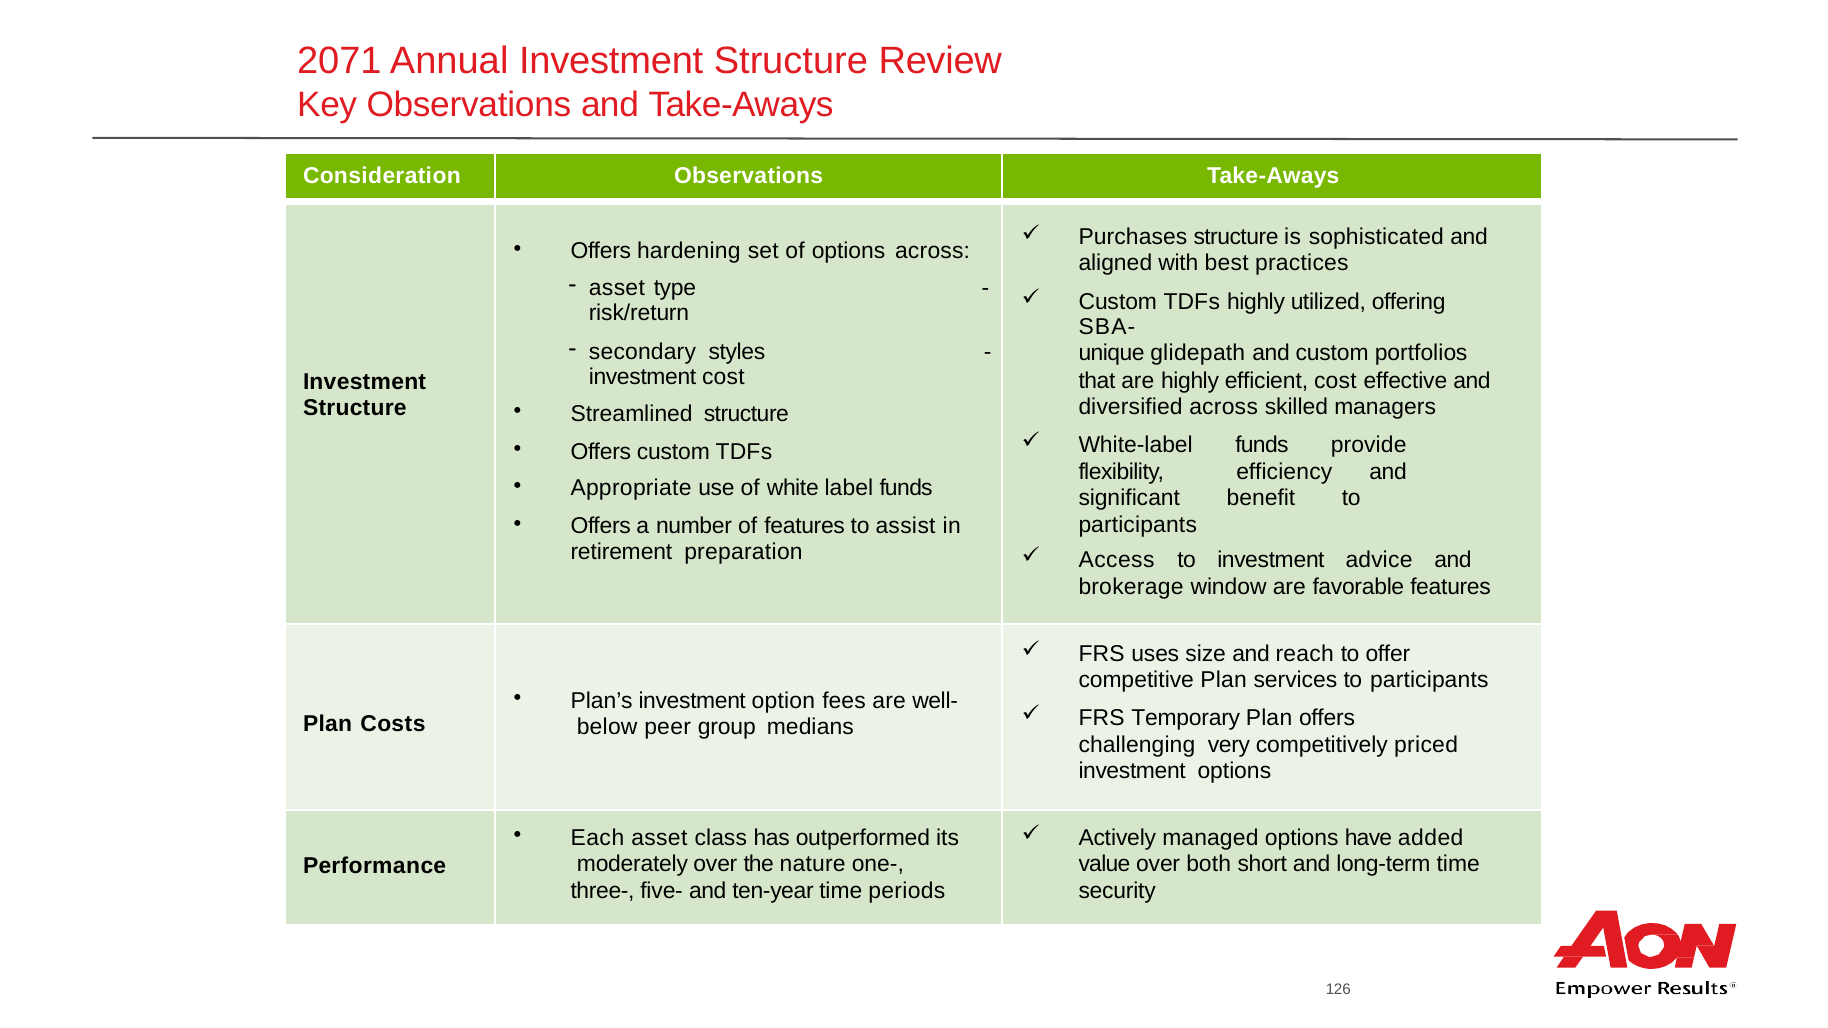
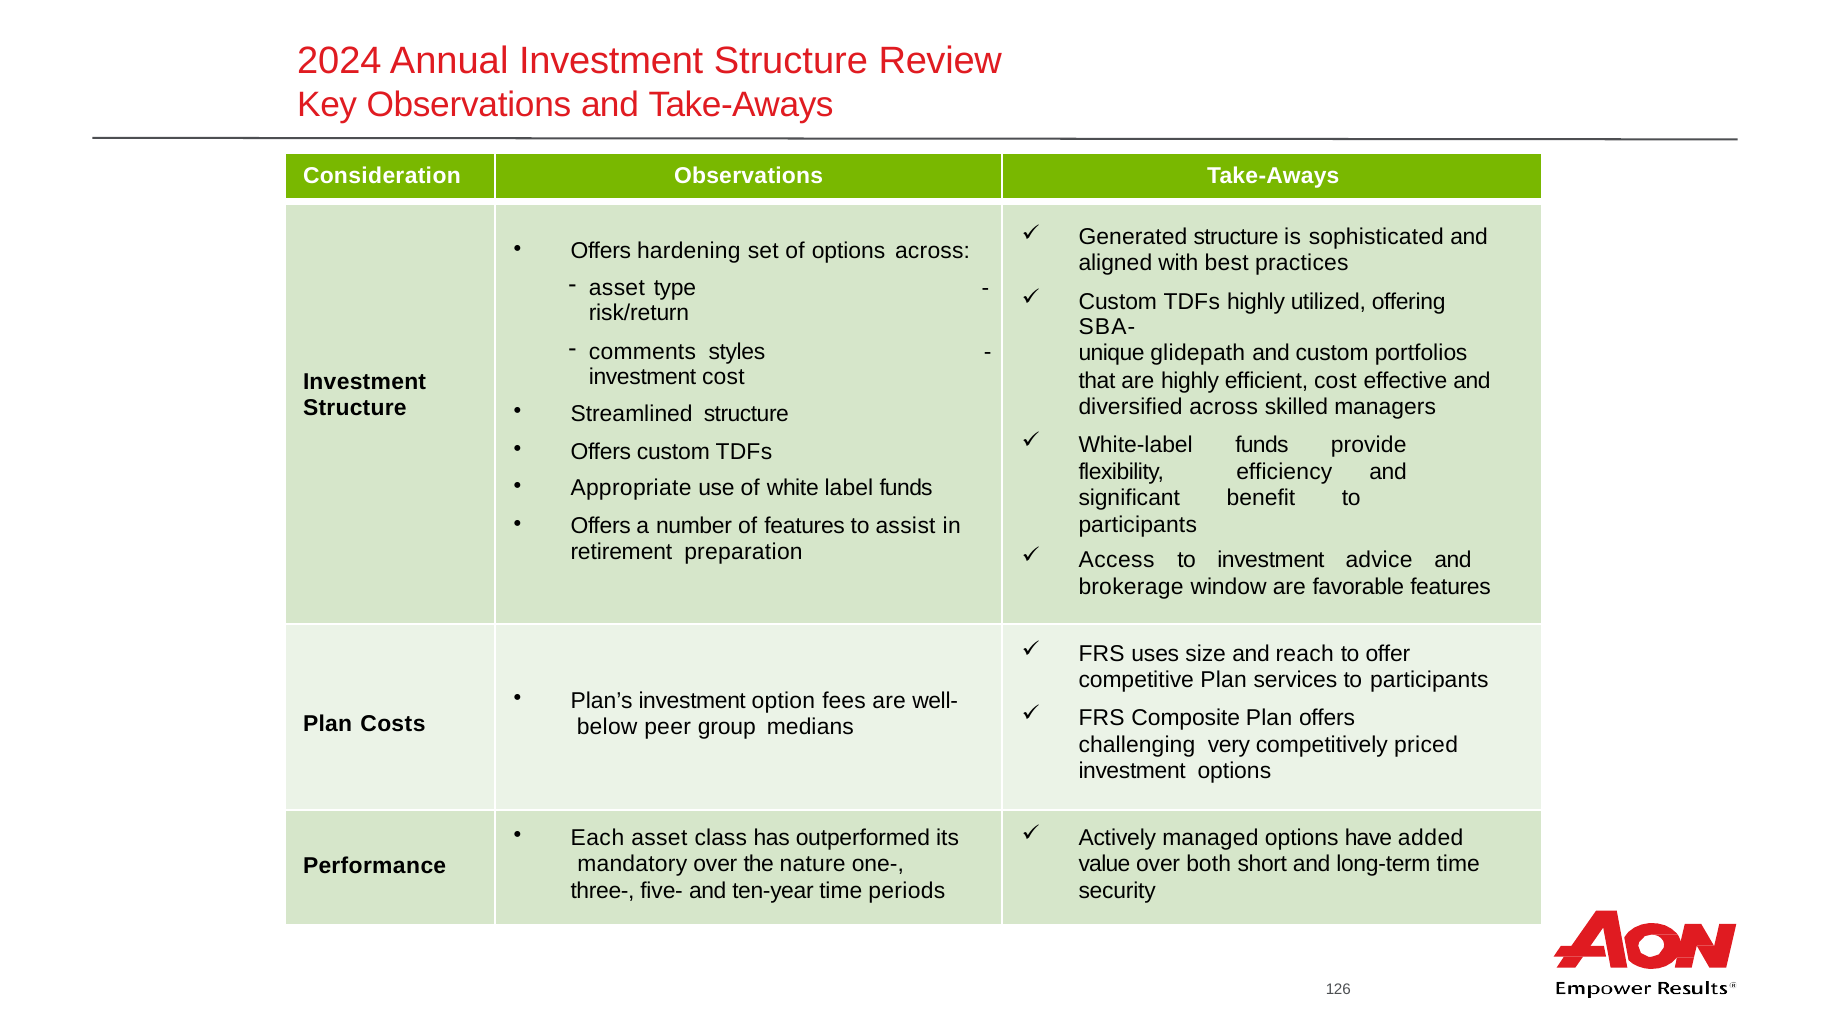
2071: 2071 -> 2024
Purchases: Purchases -> Generated
secondary: secondary -> comments
Temporary: Temporary -> Composite
moderately: moderately -> mandatory
